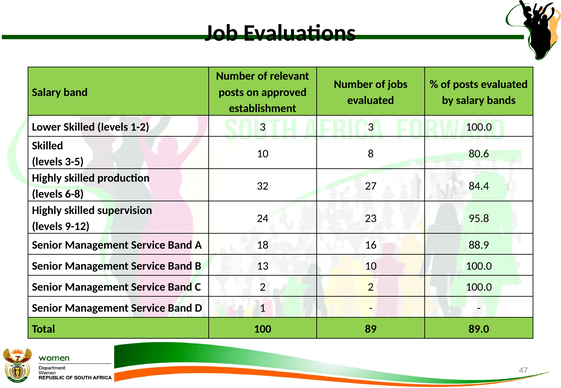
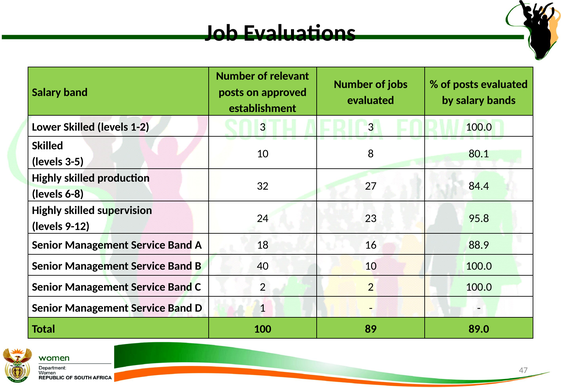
80.6: 80.6 -> 80.1
13: 13 -> 40
